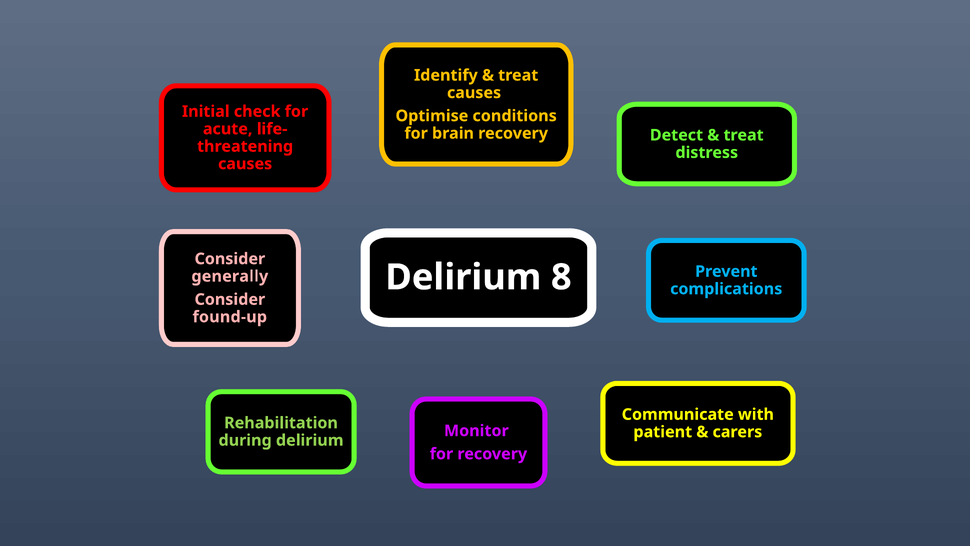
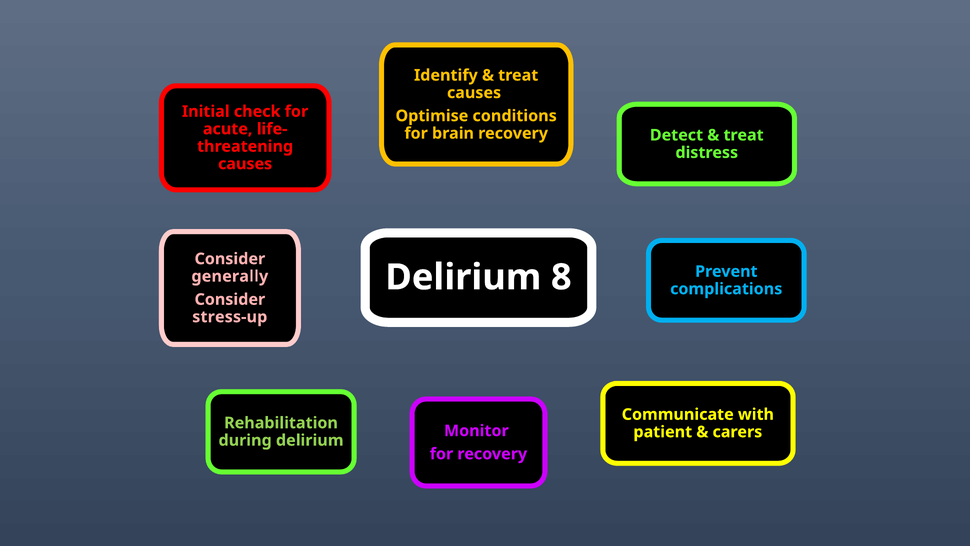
found-up: found-up -> stress-up
